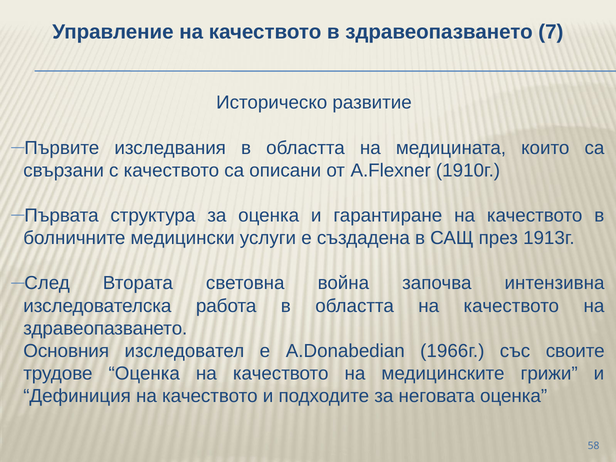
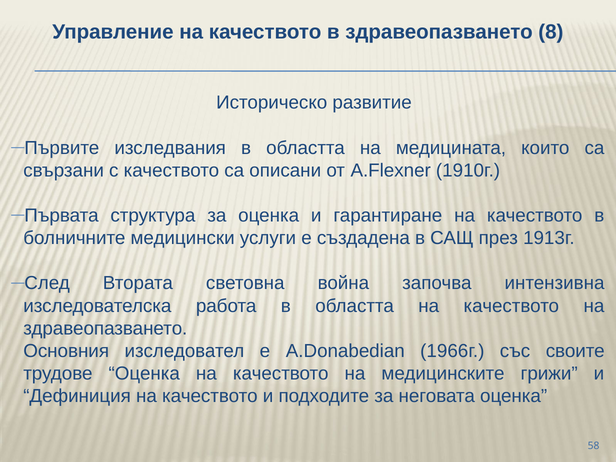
7: 7 -> 8
